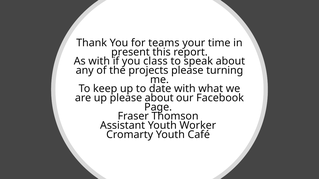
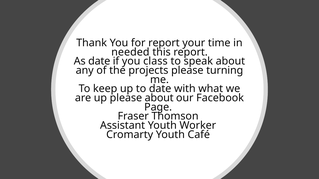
for teams: teams -> report
present: present -> needed
As with: with -> date
